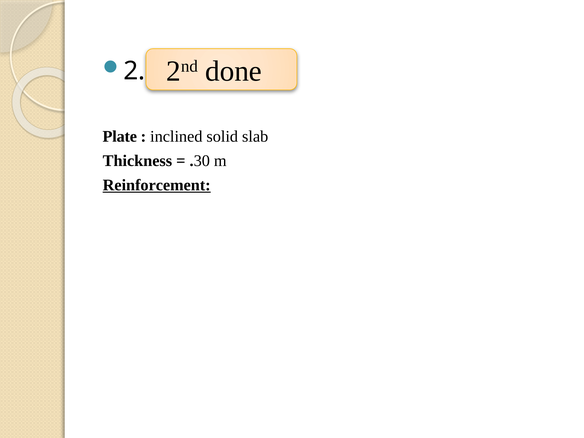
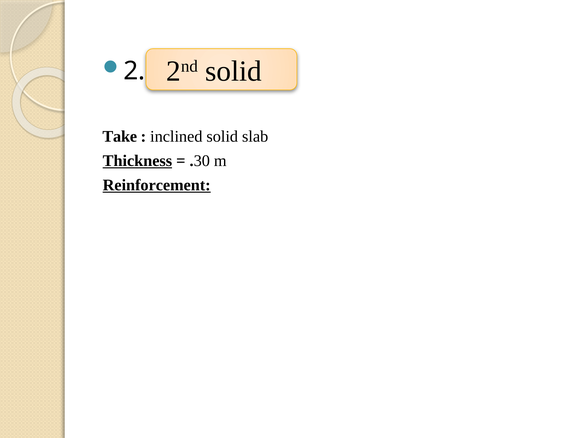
2nd done: done -> solid
Plate: Plate -> Take
Thickness underline: none -> present
